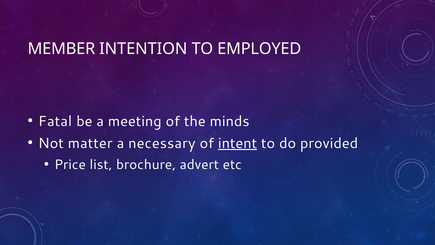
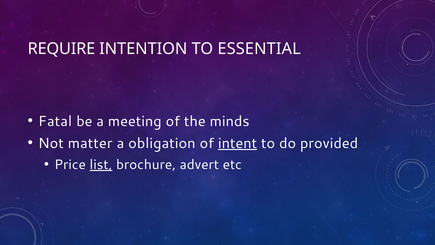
MEMBER: MEMBER -> REQUIRE
EMPLOYED: EMPLOYED -> ESSENTIAL
necessary: necessary -> obligation
list underline: none -> present
